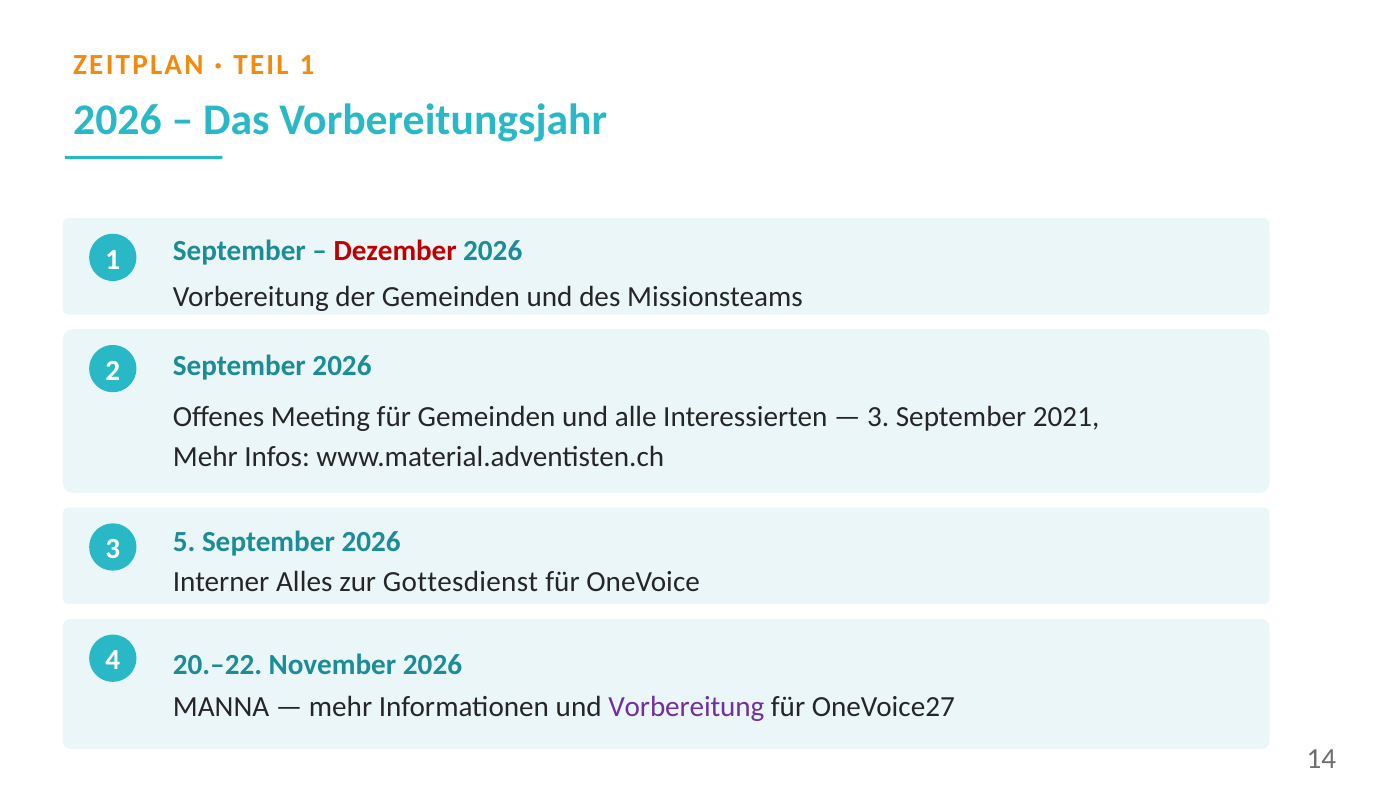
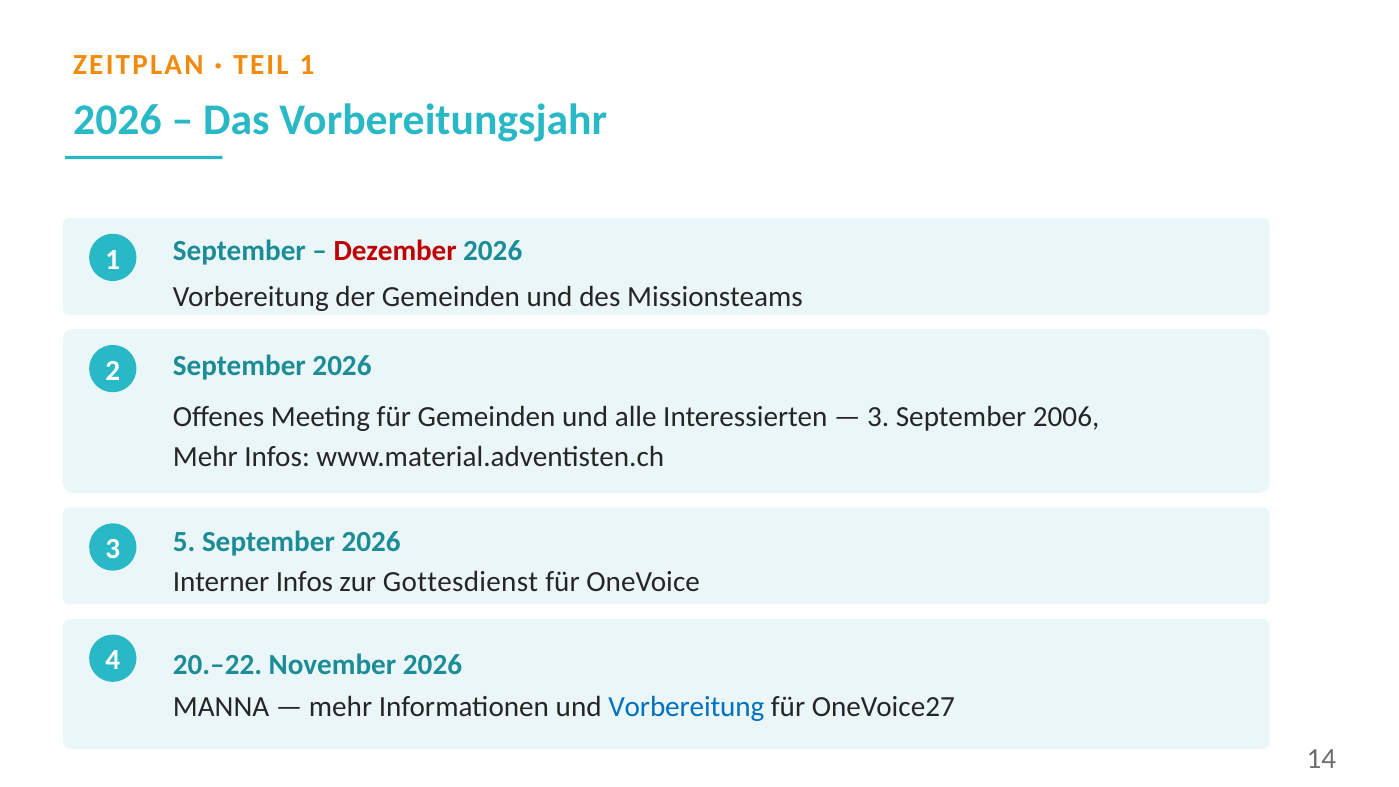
2021: 2021 -> 2006
Interner Alles: Alles -> Infos
Vorbereitung at (686, 707) colour: purple -> blue
